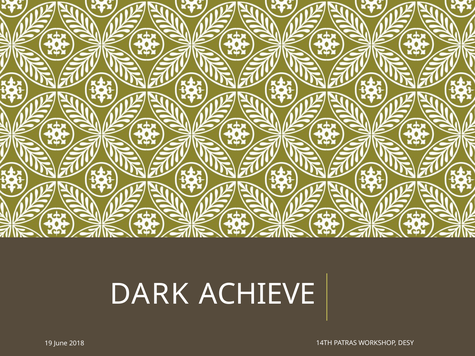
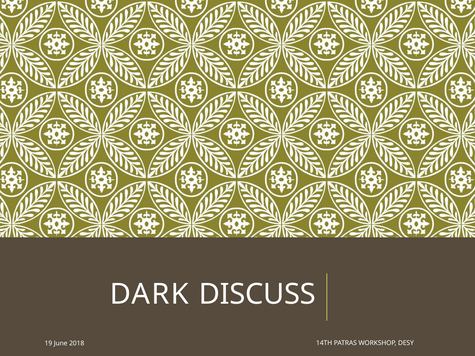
ACHIEVE: ACHIEVE -> DISCUSS
